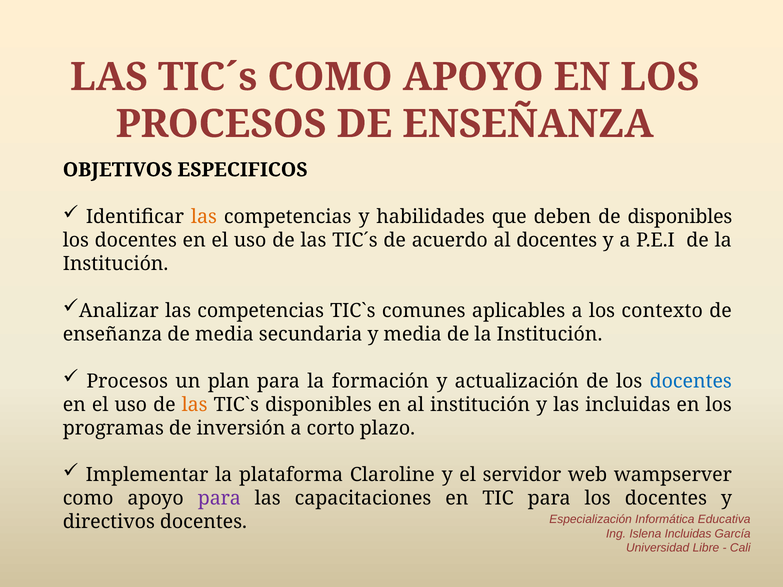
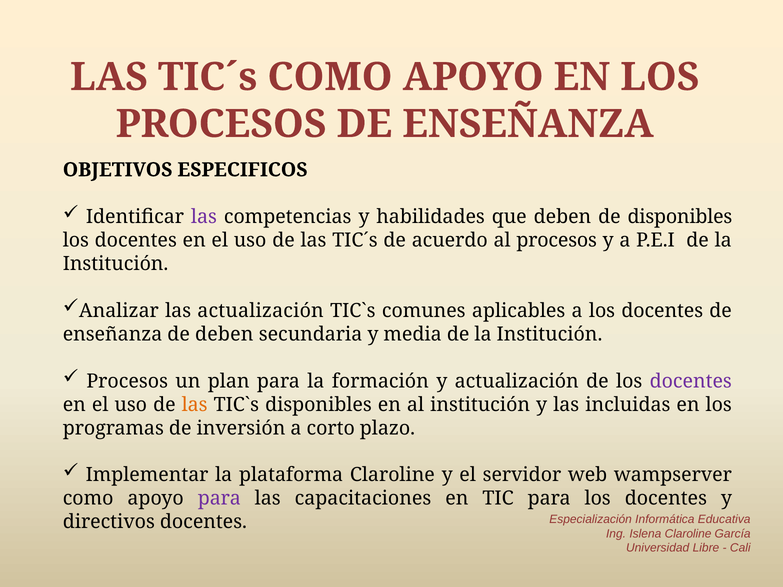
las at (204, 217) colour: orange -> purple
al docentes: docentes -> procesos
Analizar las competencias: competencias -> actualización
a los contexto: contexto -> docentes
de media: media -> deben
docentes at (691, 381) colour: blue -> purple
Islena Incluidas: Incluidas -> Claroline
